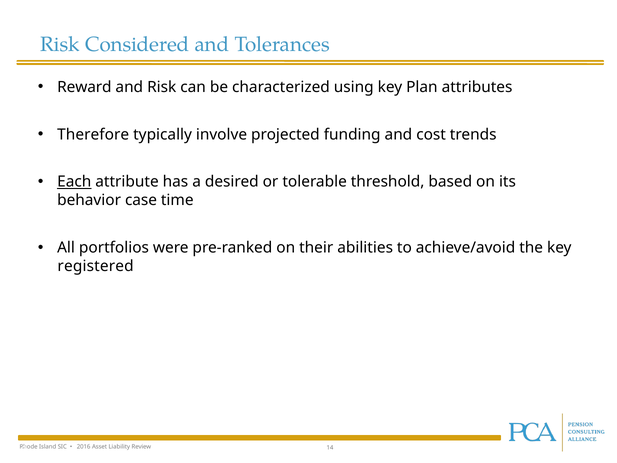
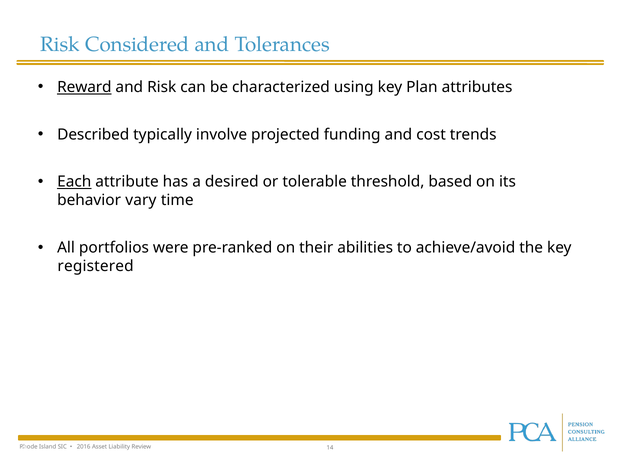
Reward underline: none -> present
Therefore: Therefore -> Described
case: case -> vary
